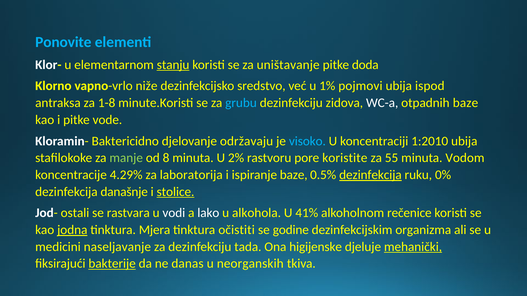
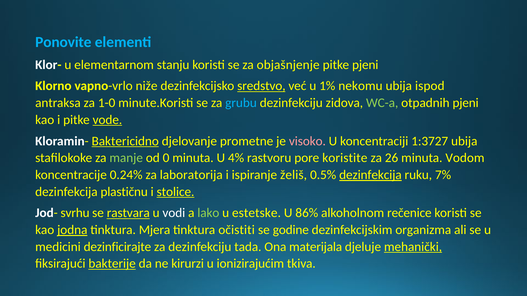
stanju underline: present -> none
uništavanje: uništavanje -> objašnjenje
pitke doda: doda -> pjeni
sredstvo underline: none -> present
pojmovi: pojmovi -> nekomu
1-8: 1-8 -> 1-0
WC-a colour: white -> light green
otpadnih baze: baze -> pjeni
vode underline: none -> present
Baktericidno underline: none -> present
održavaju: održavaju -> prometne
visoko colour: light blue -> pink
1:2010: 1:2010 -> 1:3727
8: 8 -> 0
2%: 2% -> 4%
55: 55 -> 26
4.29%: 4.29% -> 0.24%
ispiranje baze: baze -> želiš
0%: 0% -> 7%
današnje: današnje -> plastičnu
ostali: ostali -> svrhu
rastvara underline: none -> present
lako colour: white -> light green
alkohola: alkohola -> estetske
41%: 41% -> 86%
naseljavanje: naseljavanje -> dezinficirajte
higijenske: higijenske -> materijala
danas: danas -> kirurzi
neorganskih: neorganskih -> ionizirajućim
